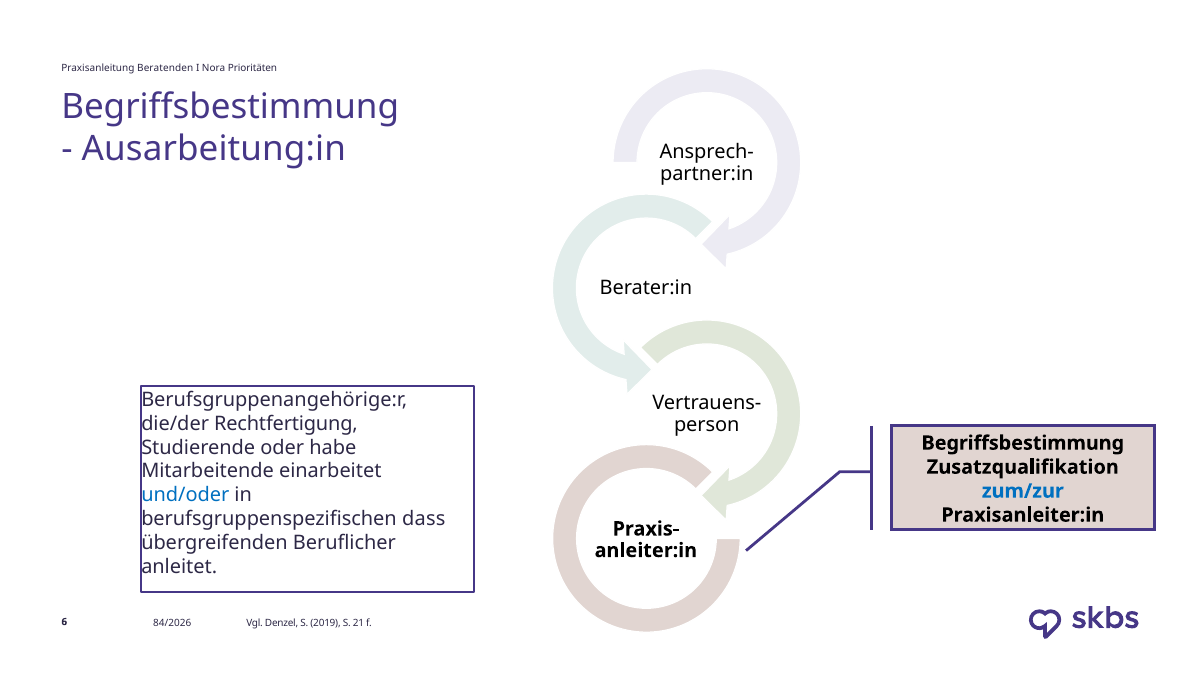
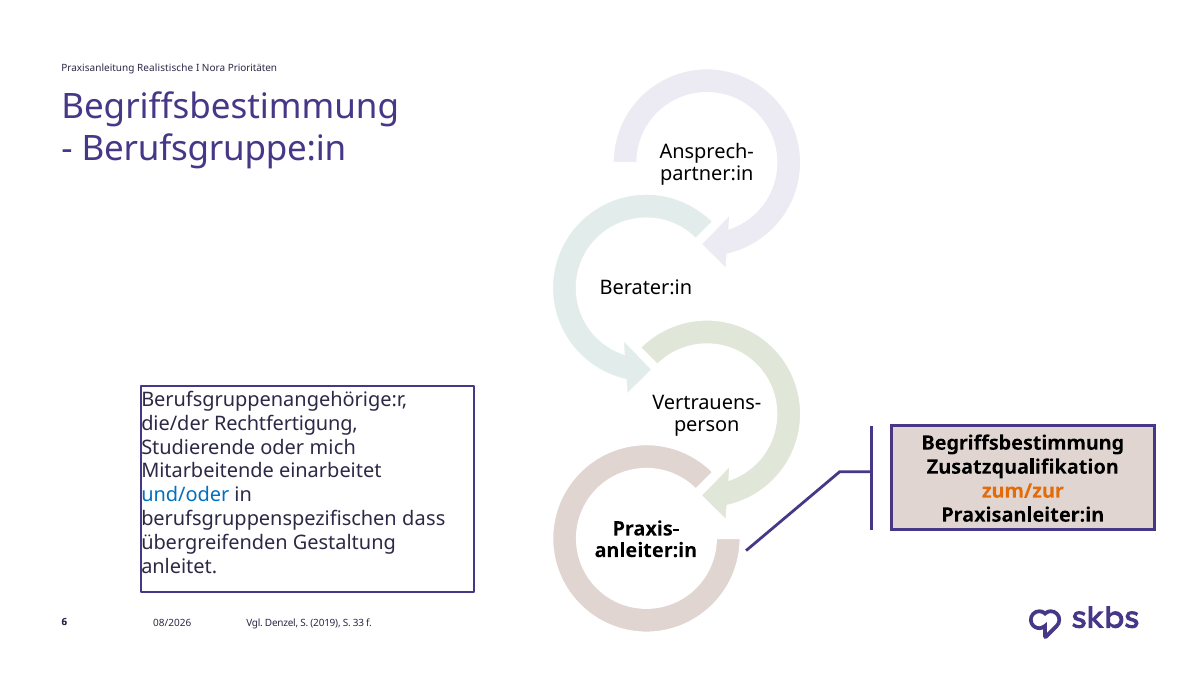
Beratenden: Beratenden -> Realistische
Ausarbeitung:in: Ausarbeitung:in -> Berufsgruppe:in
habe: habe -> mich
zum/zur colour: blue -> orange
Beruflicher: Beruflicher -> Gestaltung
84/2026: 84/2026 -> 08/2026
21: 21 -> 33
